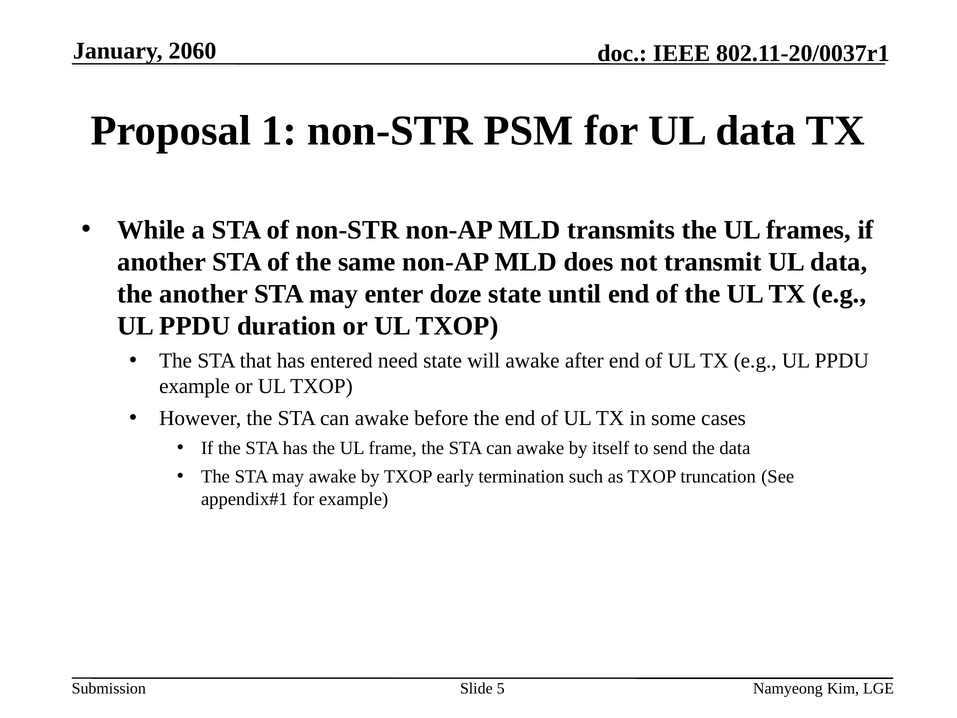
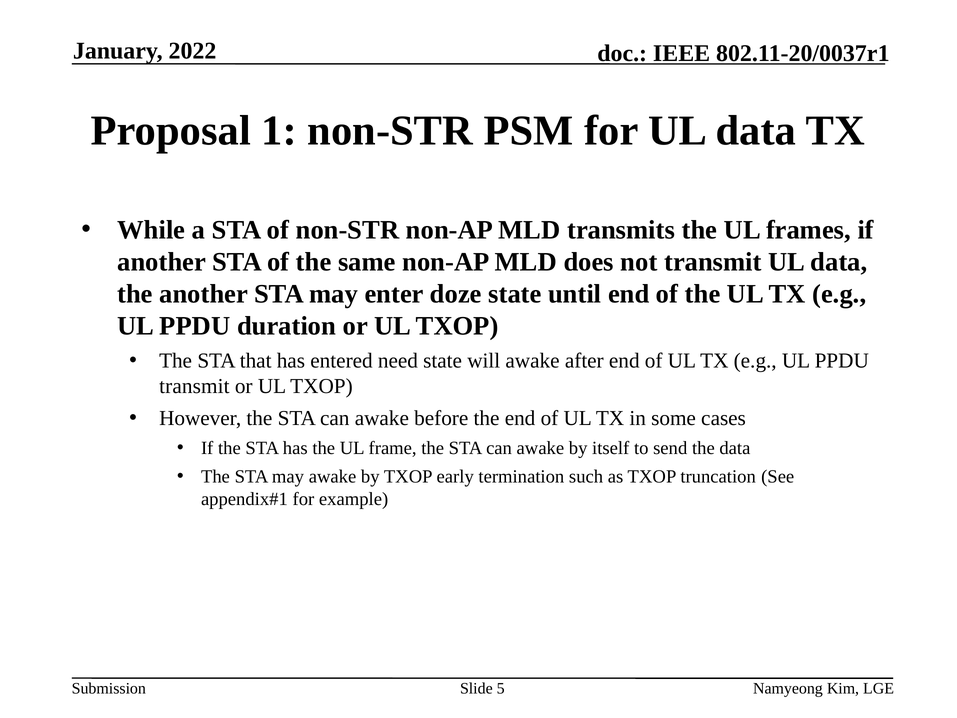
2060: 2060 -> 2022
example at (195, 386): example -> transmit
